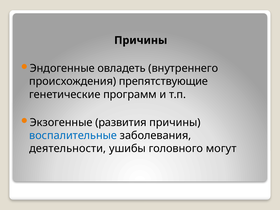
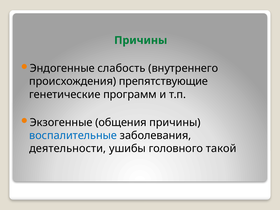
Причины at (141, 40) colour: black -> green
овладеть: овладеть -> слабость
развития: развития -> общения
могут: могут -> такой
